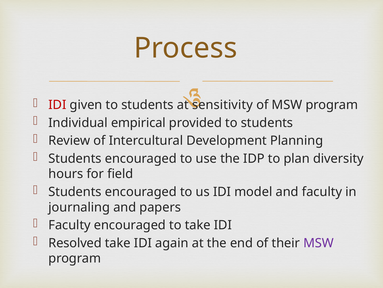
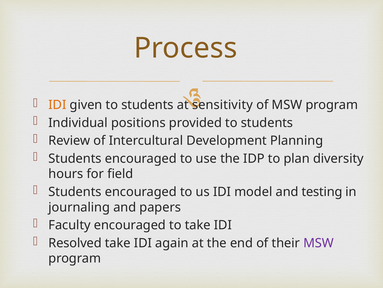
IDI at (57, 105) colour: red -> orange
empirical: empirical -> positions
and faculty: faculty -> testing
